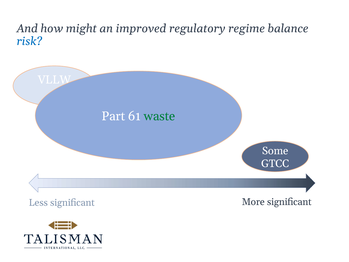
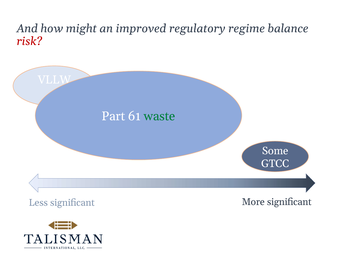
risk colour: blue -> red
